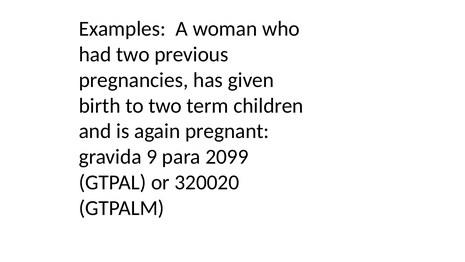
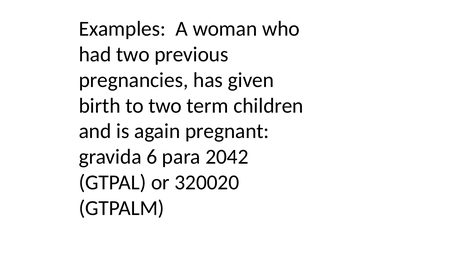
9: 9 -> 6
2099: 2099 -> 2042
